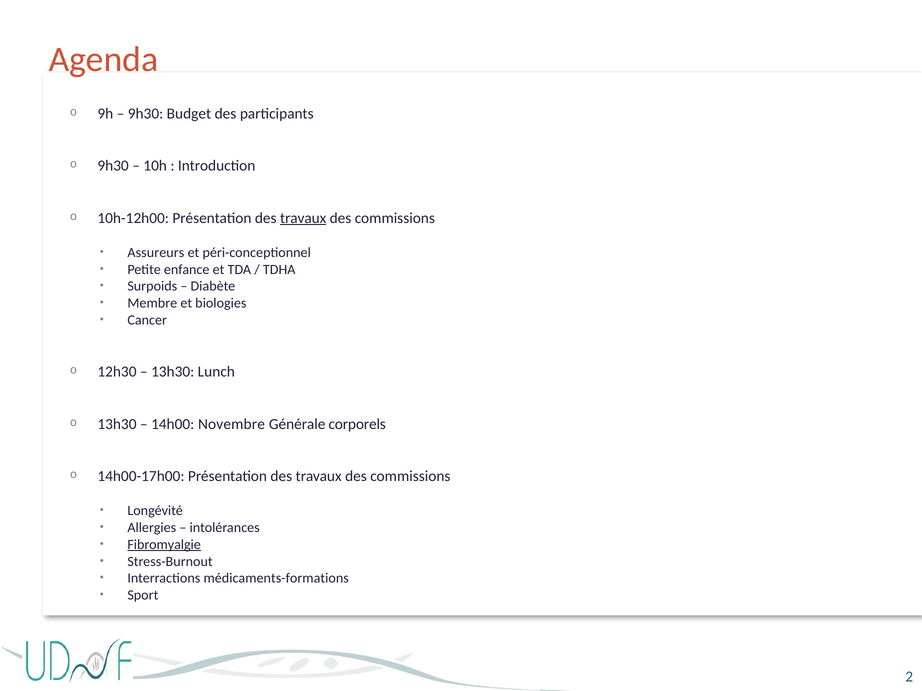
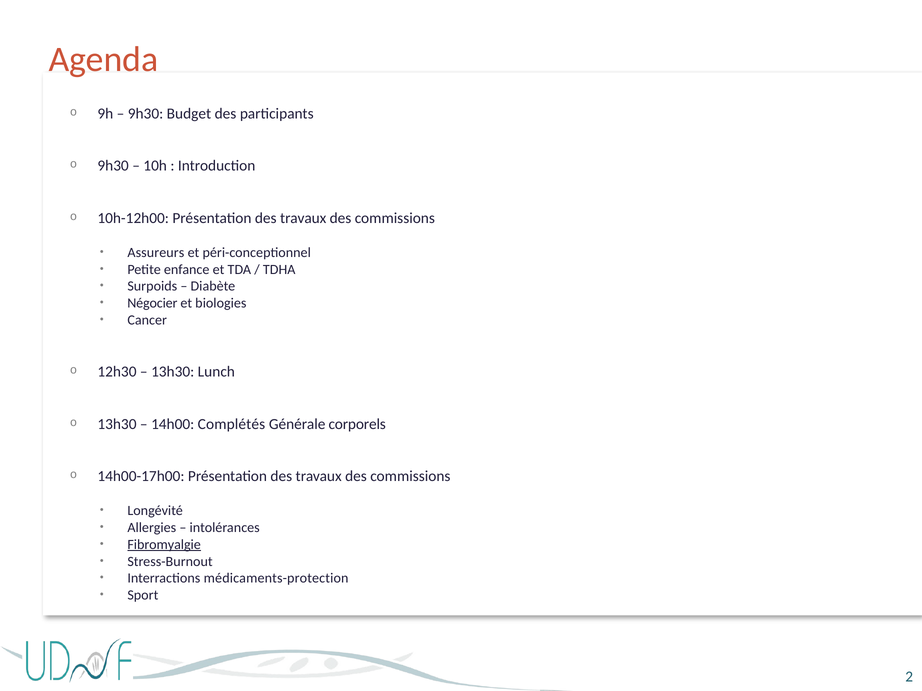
travaux at (303, 218) underline: present -> none
Membre: Membre -> Négocier
Novembre: Novembre -> Complétés
médicaments-formations: médicaments-formations -> médicaments-protection
